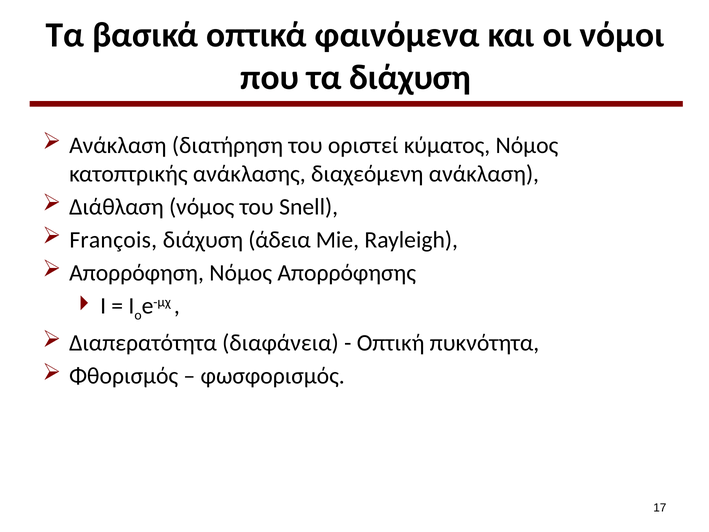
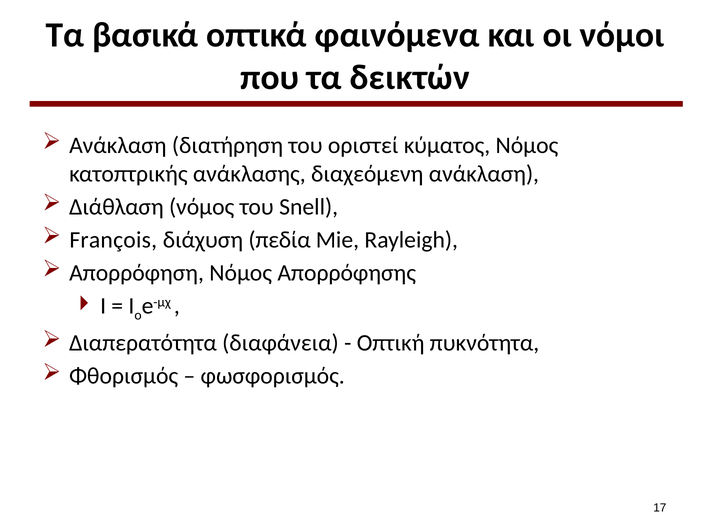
τα διάχυση: διάχυση -> δεικτών
άδεια: άδεια -> πεδία
